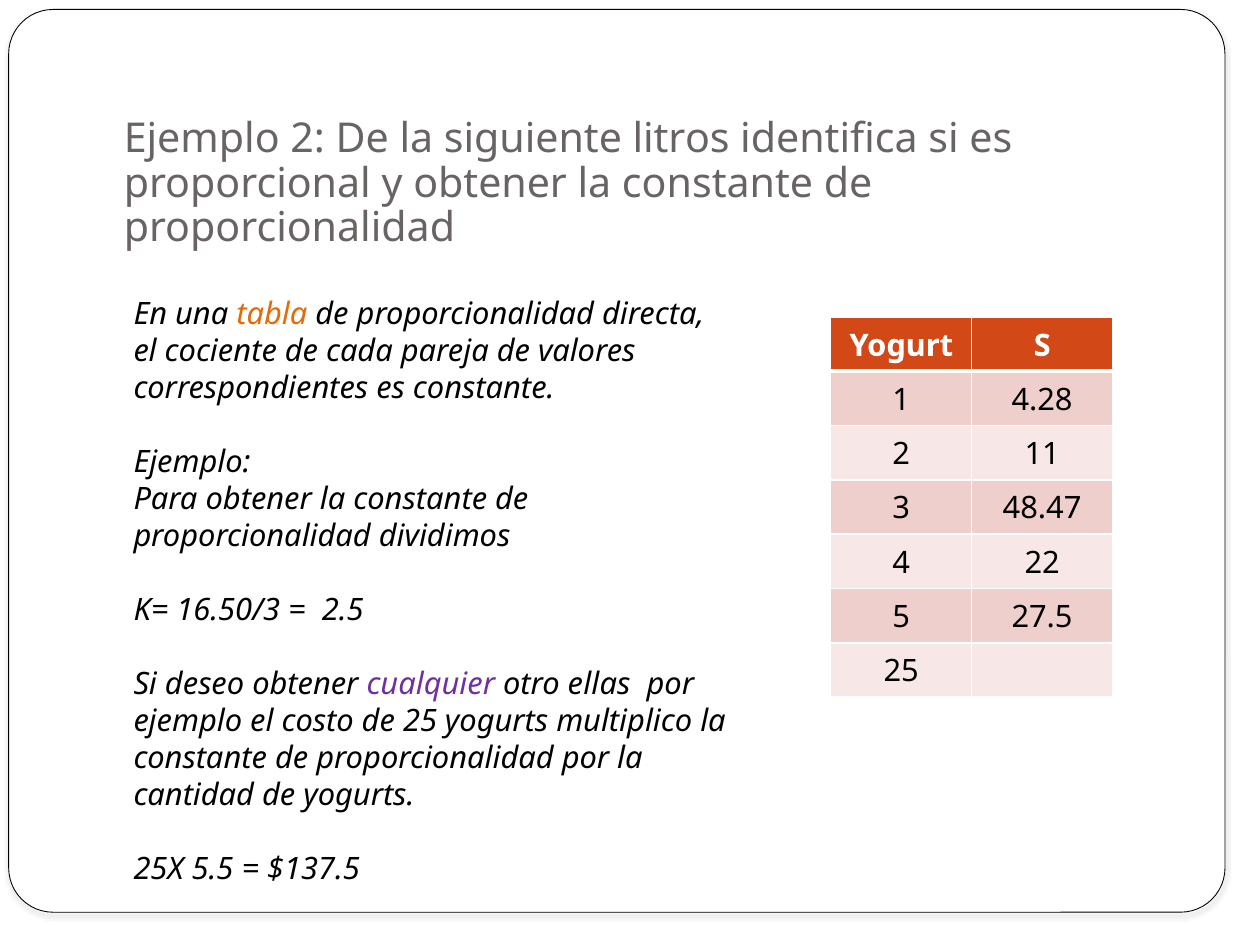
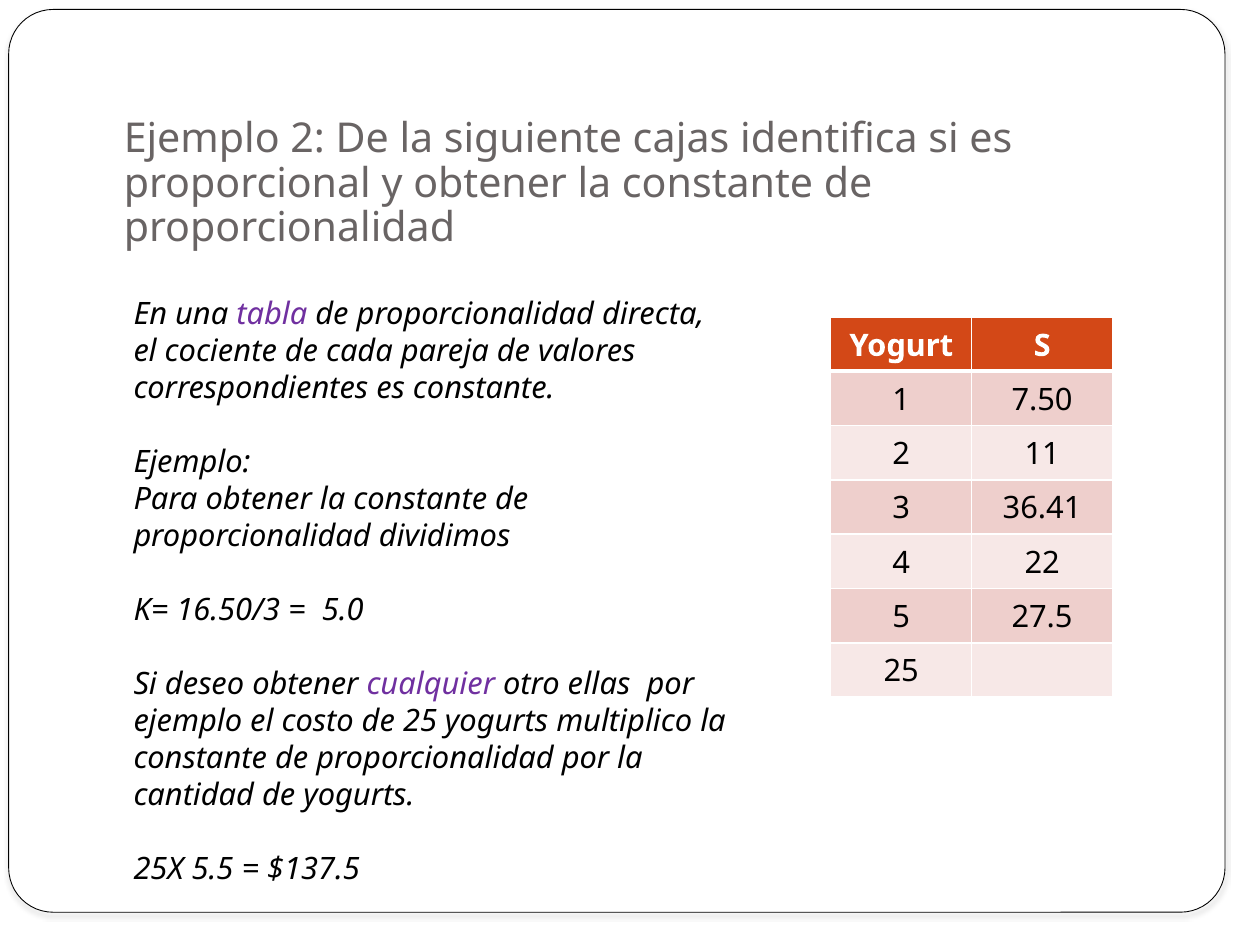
litros: litros -> cajas
tabla colour: orange -> purple
4.28: 4.28 -> 7.50
48.47: 48.47 -> 36.41
2.5: 2.5 -> 5.0
